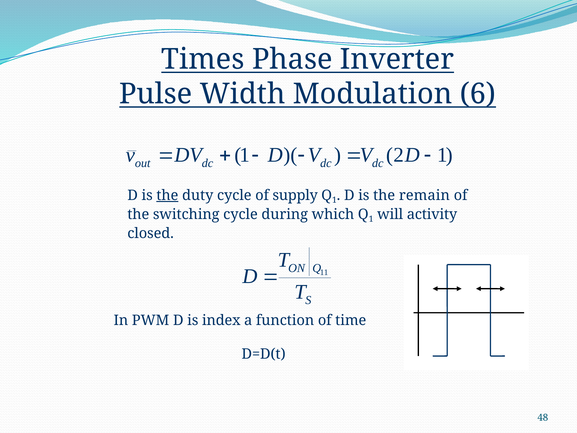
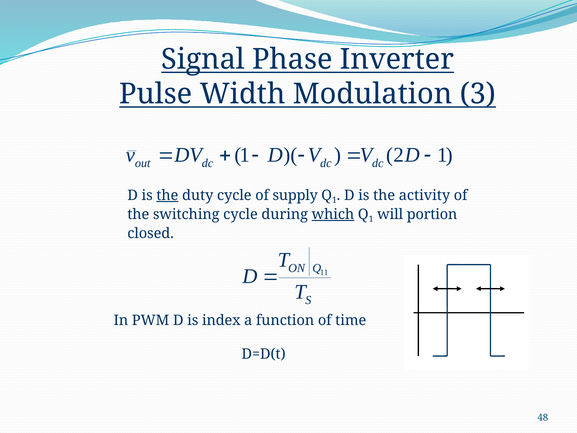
Times: Times -> Signal
6: 6 -> 3
remain: remain -> activity
which underline: none -> present
activity: activity -> portion
